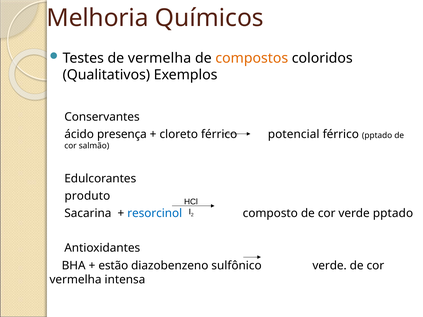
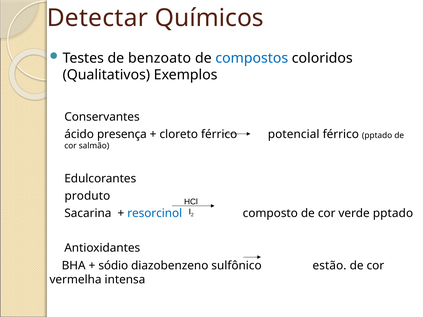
Melhoria: Melhoria -> Detectar
de vermelha: vermelha -> benzoato
compostos colour: orange -> blue
estão: estão -> sódio
sulfônico verde: verde -> estão
